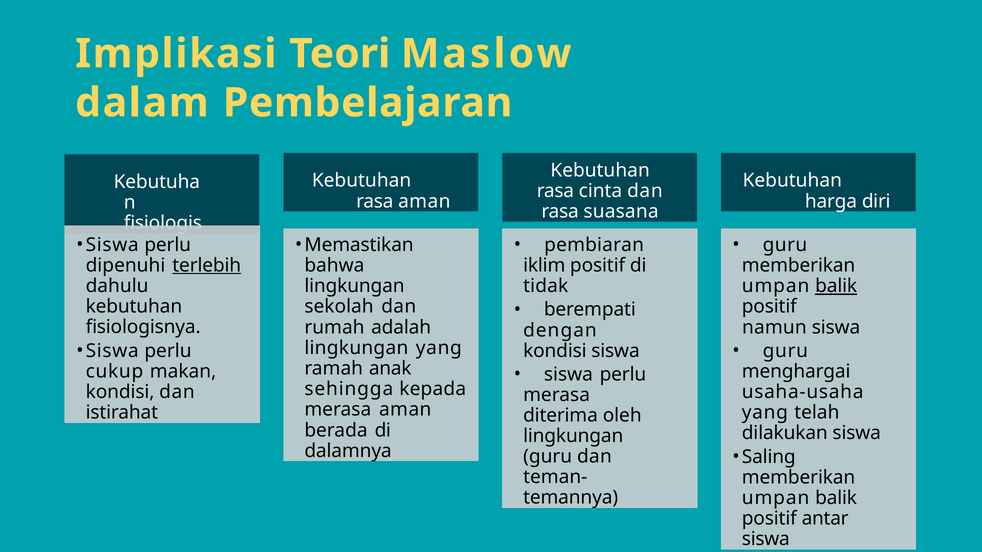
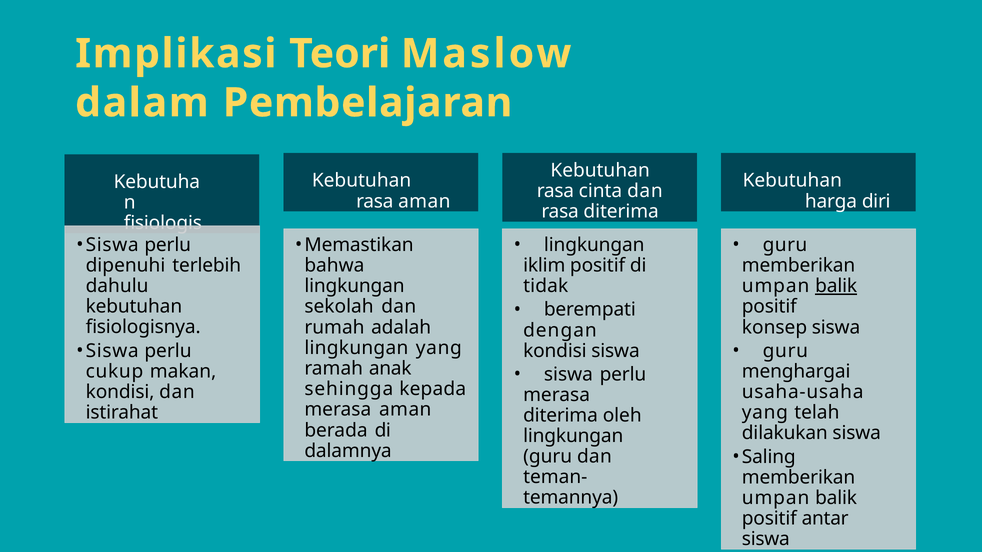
rasa suasana: suasana -> diterima
pembiaran at (594, 245): pembiaran -> lingkungan
terlebih underline: present -> none
namun: namun -> konsep
